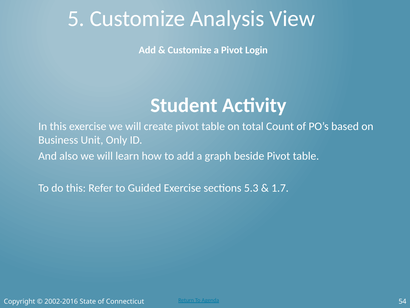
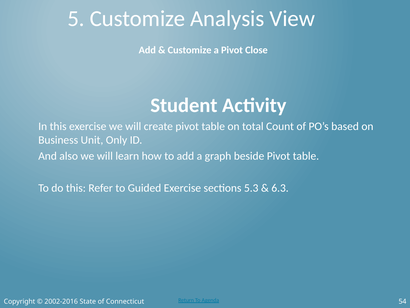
Login: Login -> Close
1.7: 1.7 -> 6.3
